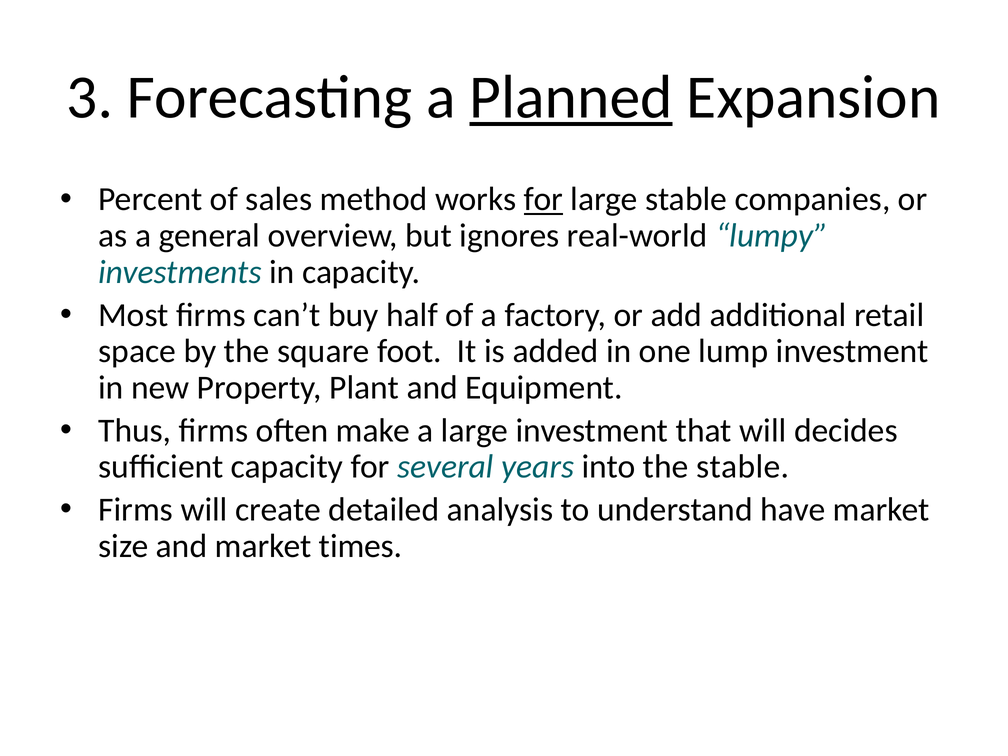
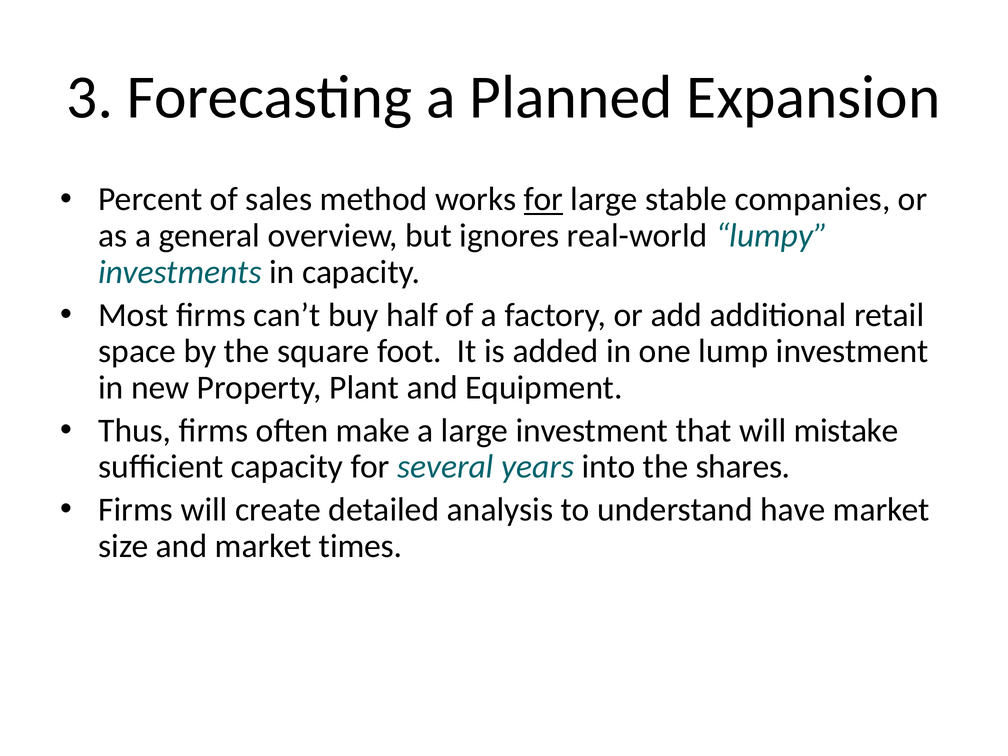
Planned underline: present -> none
decides: decides -> mistake
the stable: stable -> shares
